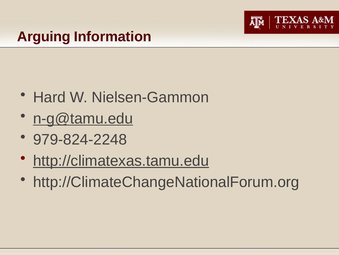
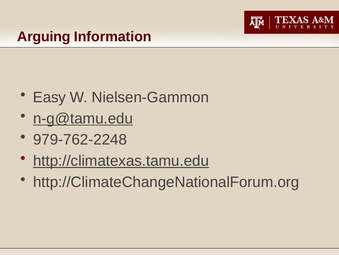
Hard: Hard -> Easy
979-824-2248: 979-824-2248 -> 979-762-2248
